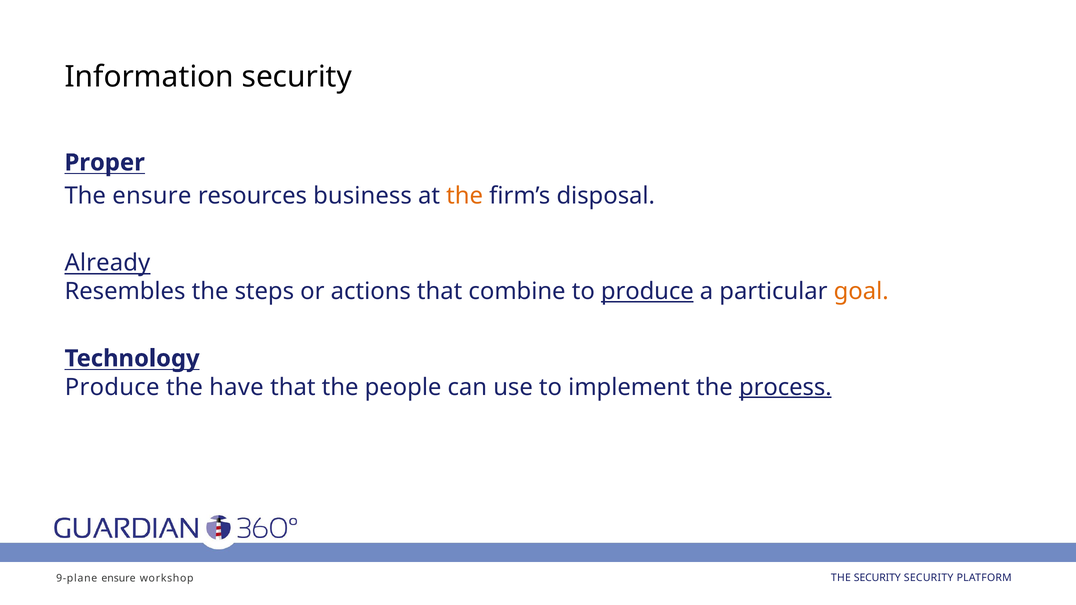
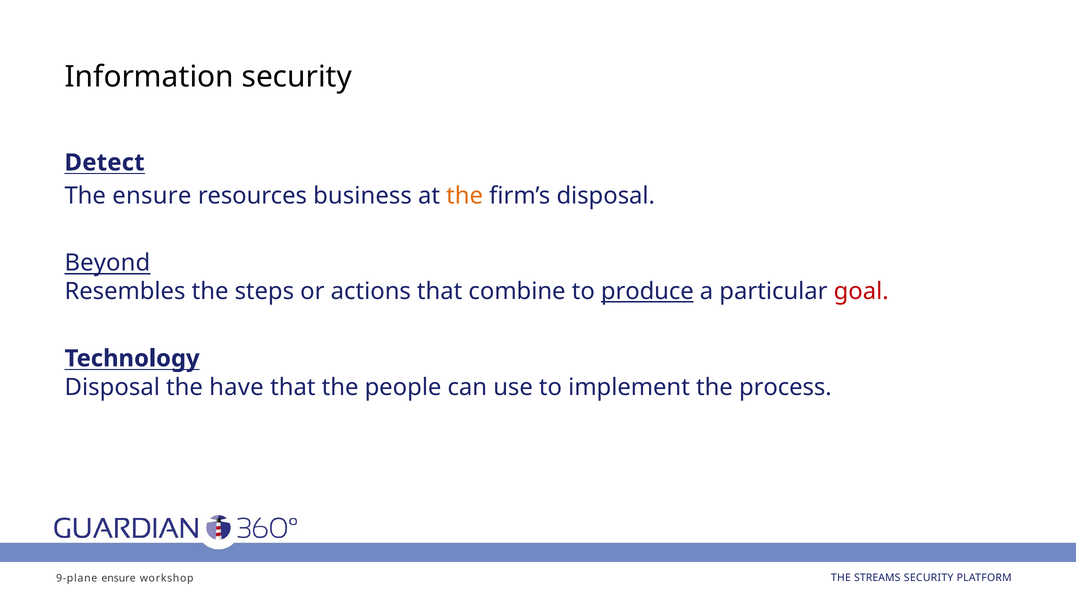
Proper: Proper -> Detect
Already: Already -> Beyond
goal colour: orange -> red
Produce at (112, 387): Produce -> Disposal
process underline: present -> none
THE SECURITY: SECURITY -> STREAMS
